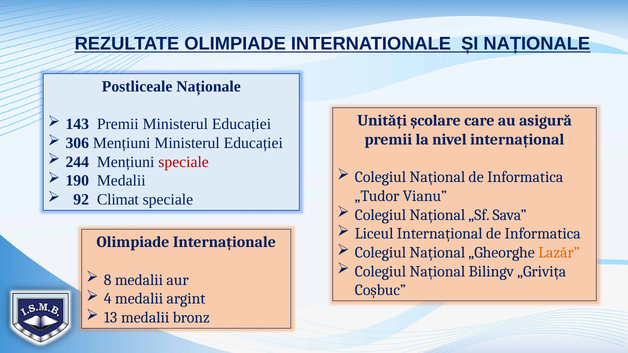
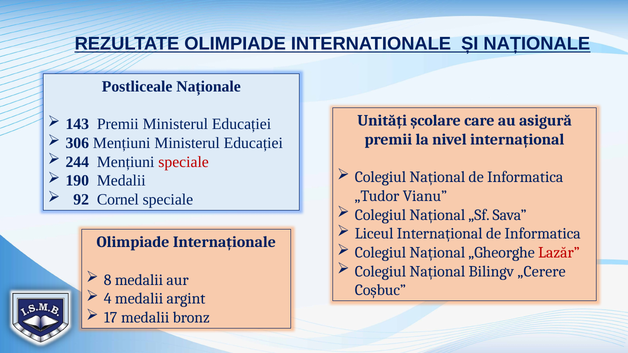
Climat: Climat -> Cornel
Lazăr colour: orange -> red
„Grivița: „Grivița -> „Cerere
13: 13 -> 17
